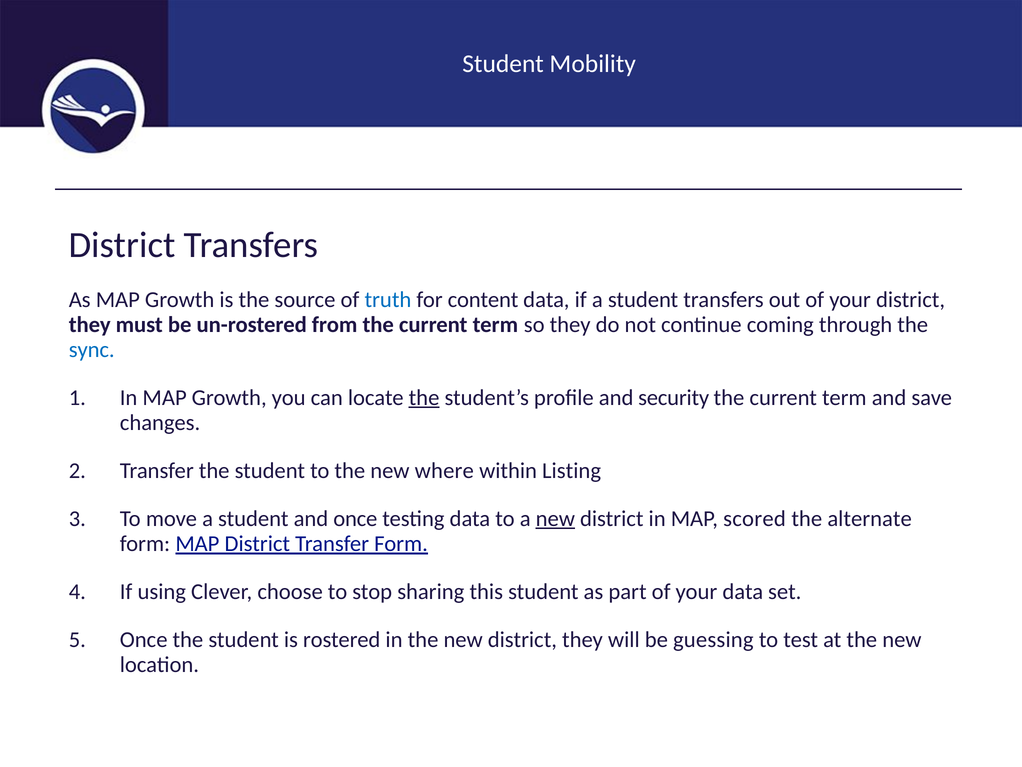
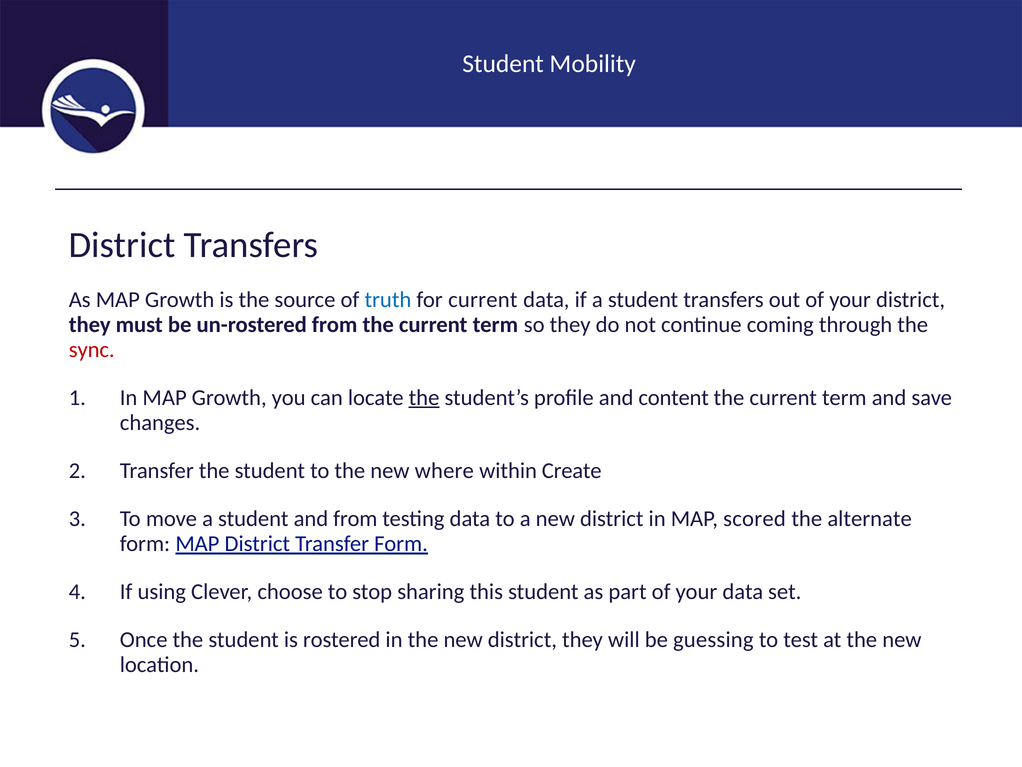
for content: content -> current
sync colour: blue -> red
security: security -> content
Listing: Listing -> Create
and once: once -> from
new at (555, 518) underline: present -> none
